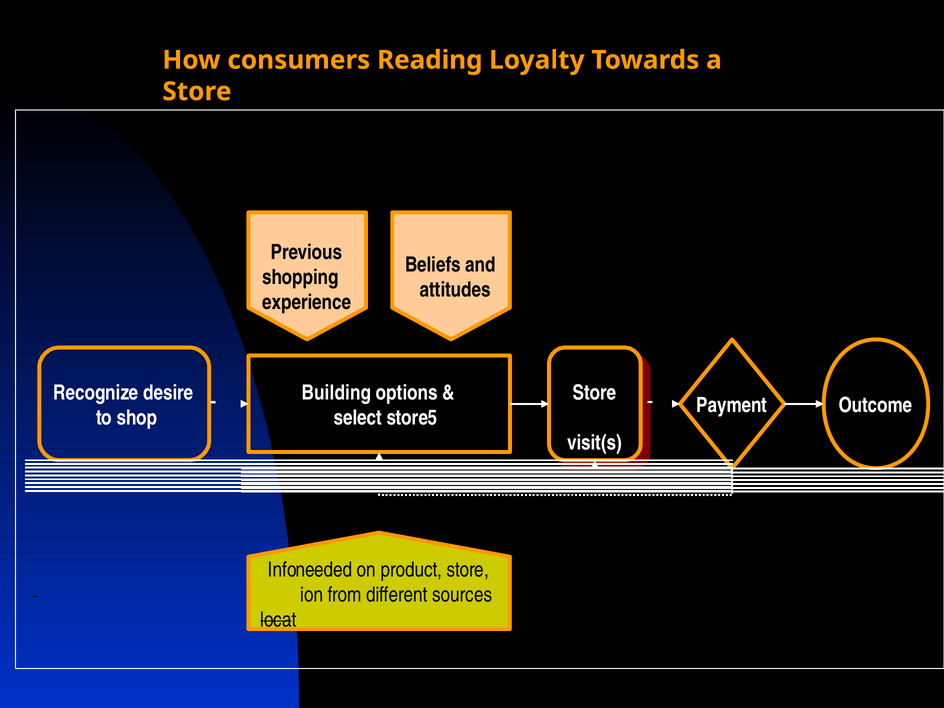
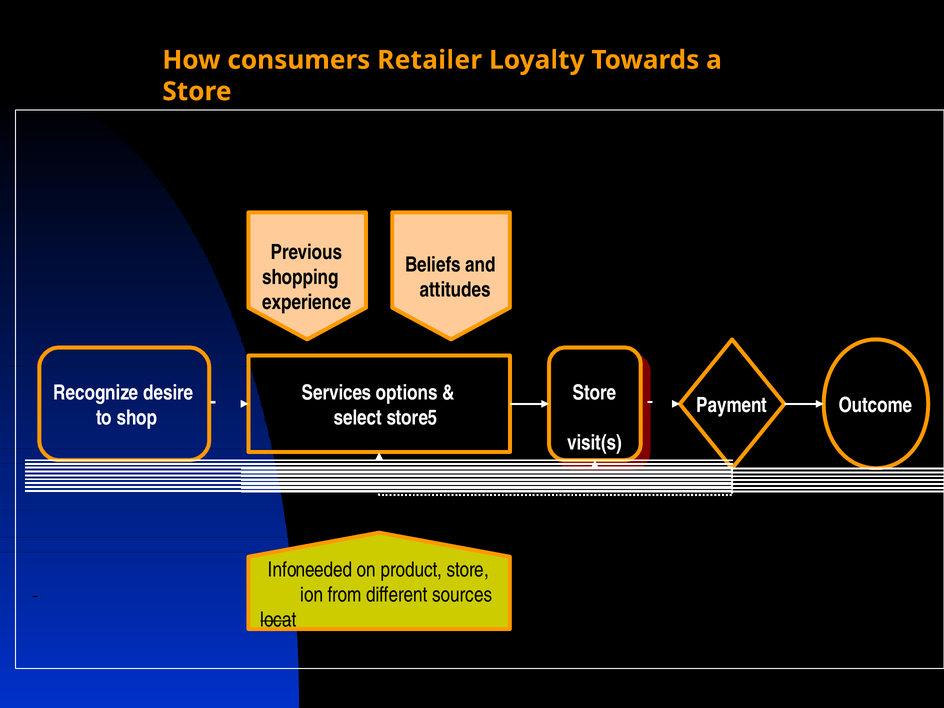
Reading: Reading -> Retailer
Building: Building -> Services
